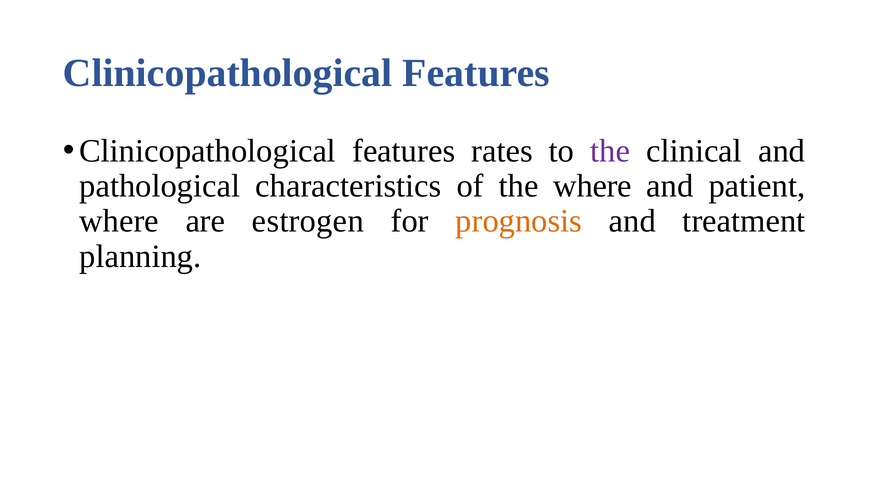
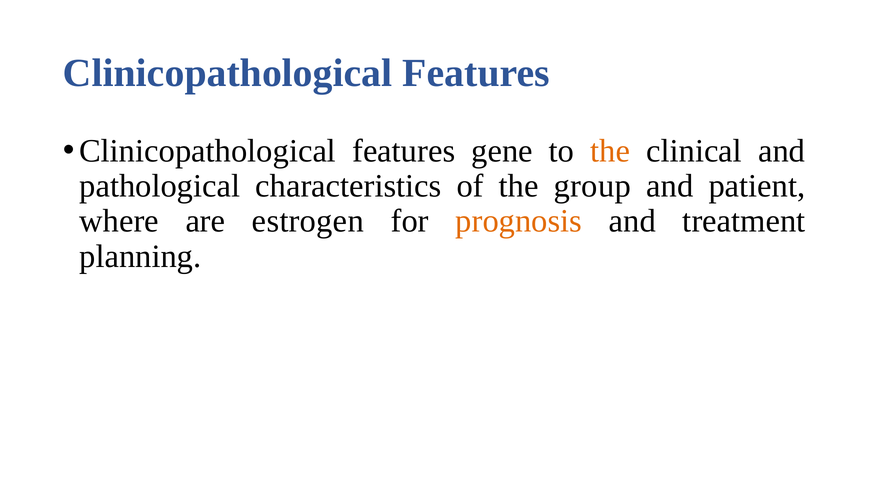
rates: rates -> gene
the at (610, 151) colour: purple -> orange
the where: where -> group
